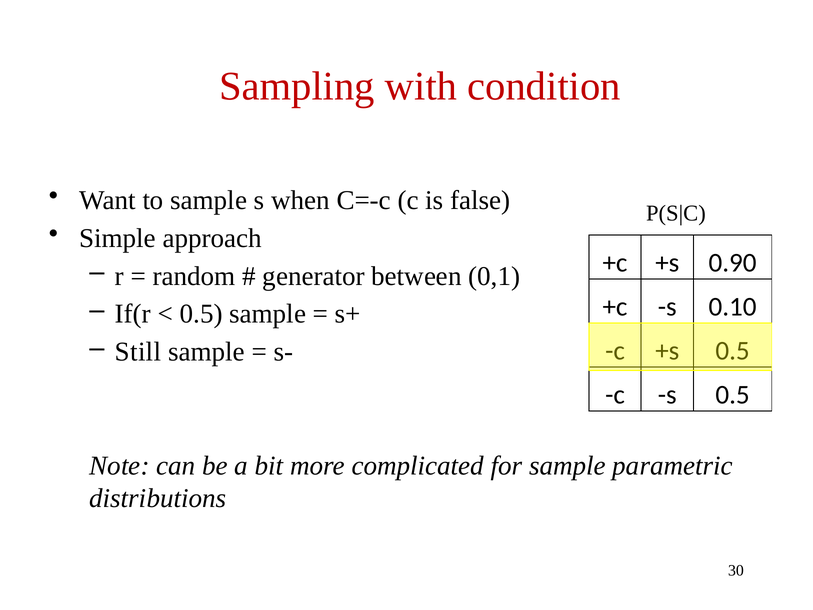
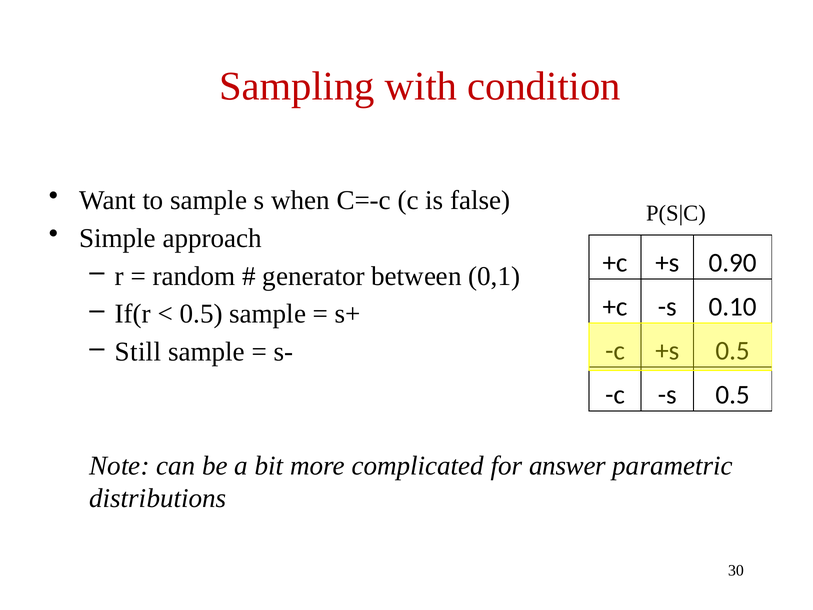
for sample: sample -> answer
